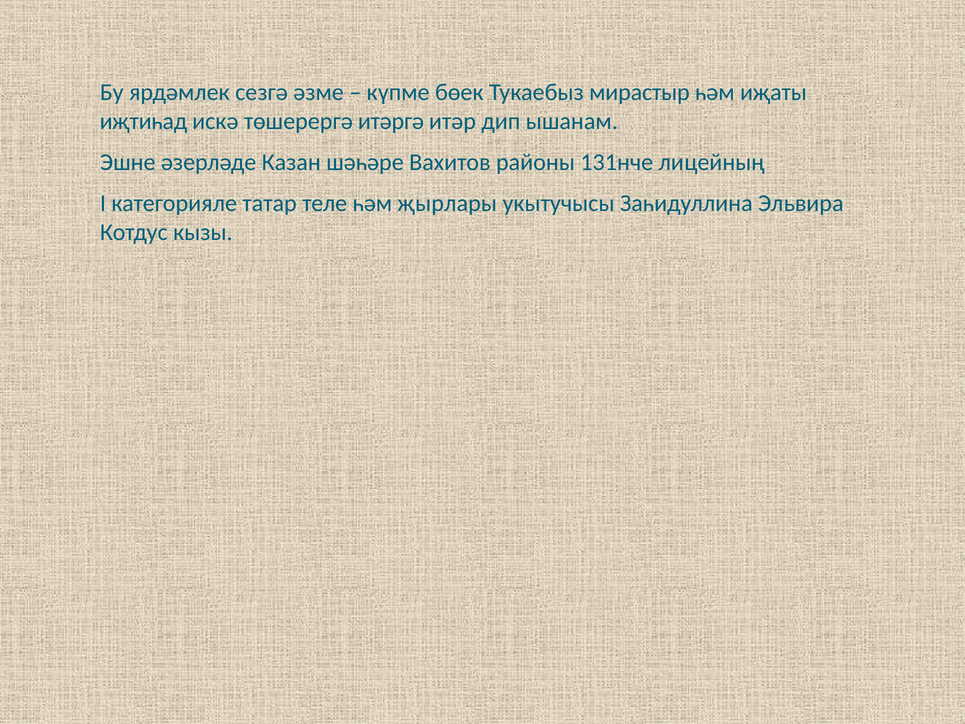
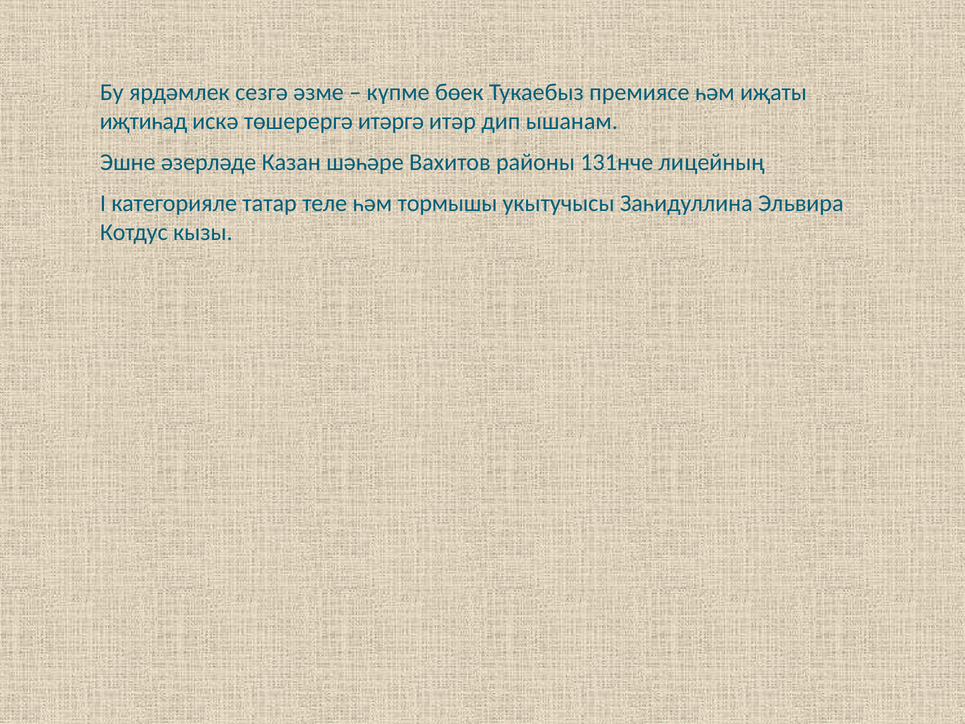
мирастыр: мирастыр -> премиясе
җырлары: җырлары -> тормышы
